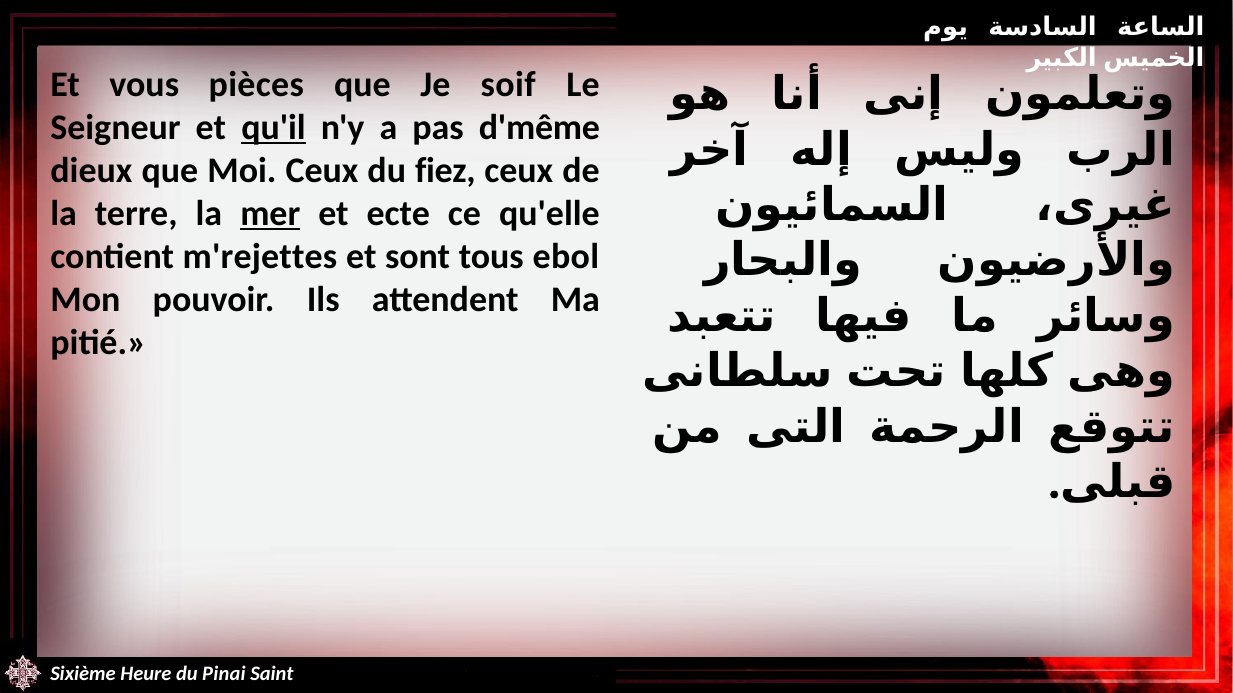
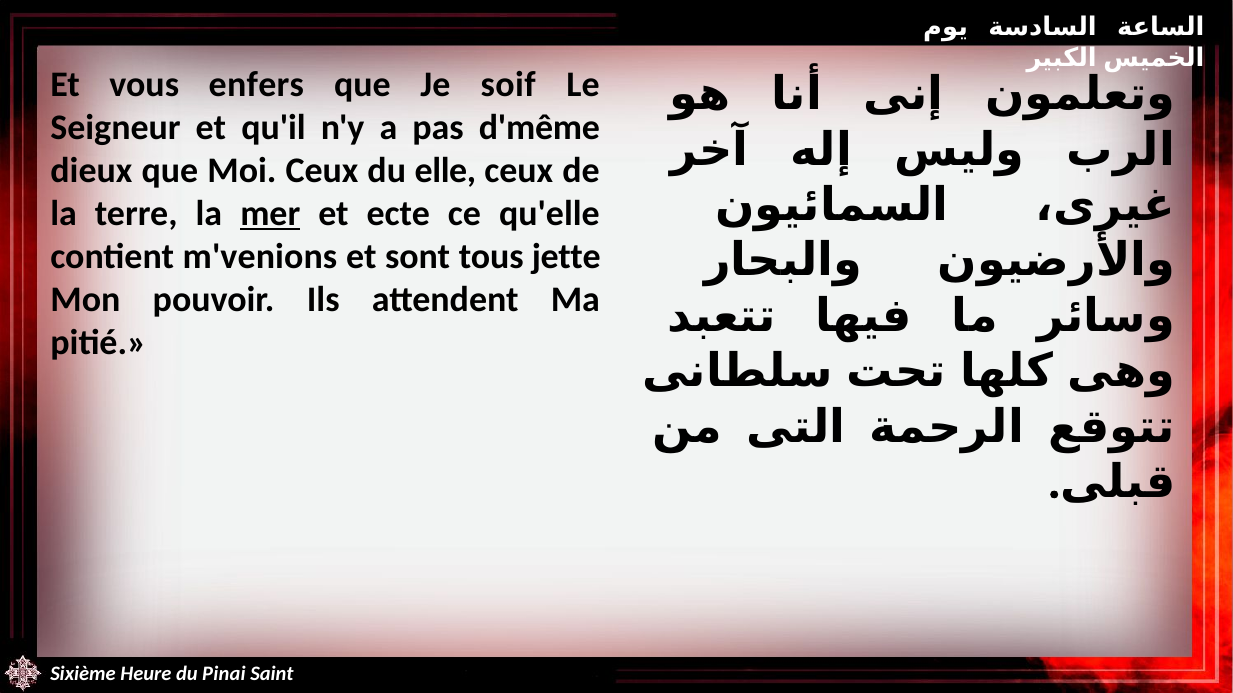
pièces: pièces -> enfers
qu'il underline: present -> none
fiez: fiez -> elle
m'rejettes: m'rejettes -> m'venions
ebol: ebol -> jette
